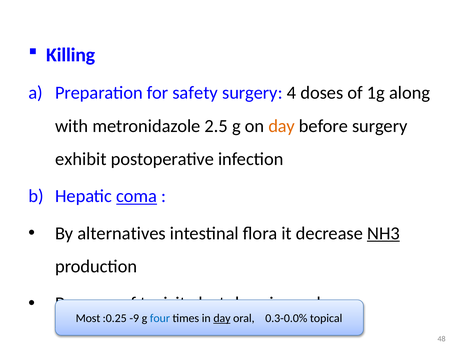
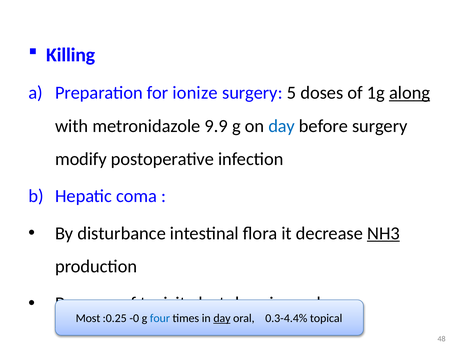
safety: safety -> ionize
4: 4 -> 5
along underline: none -> present
2.5: 2.5 -> 9.9
day at (282, 126) colour: orange -> blue
exhibit: exhibit -> modify
coma underline: present -> none
alternatives: alternatives -> disturbance
-9: -9 -> -0
0.3-0.0%: 0.3-0.0% -> 0.3-4.4%
